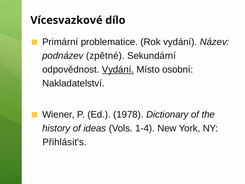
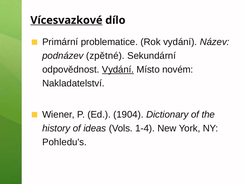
Vícesvazkové underline: none -> present
osobní: osobní -> novém
1978: 1978 -> 1904
Přihlásit's: Přihlásit's -> Pohledu's
